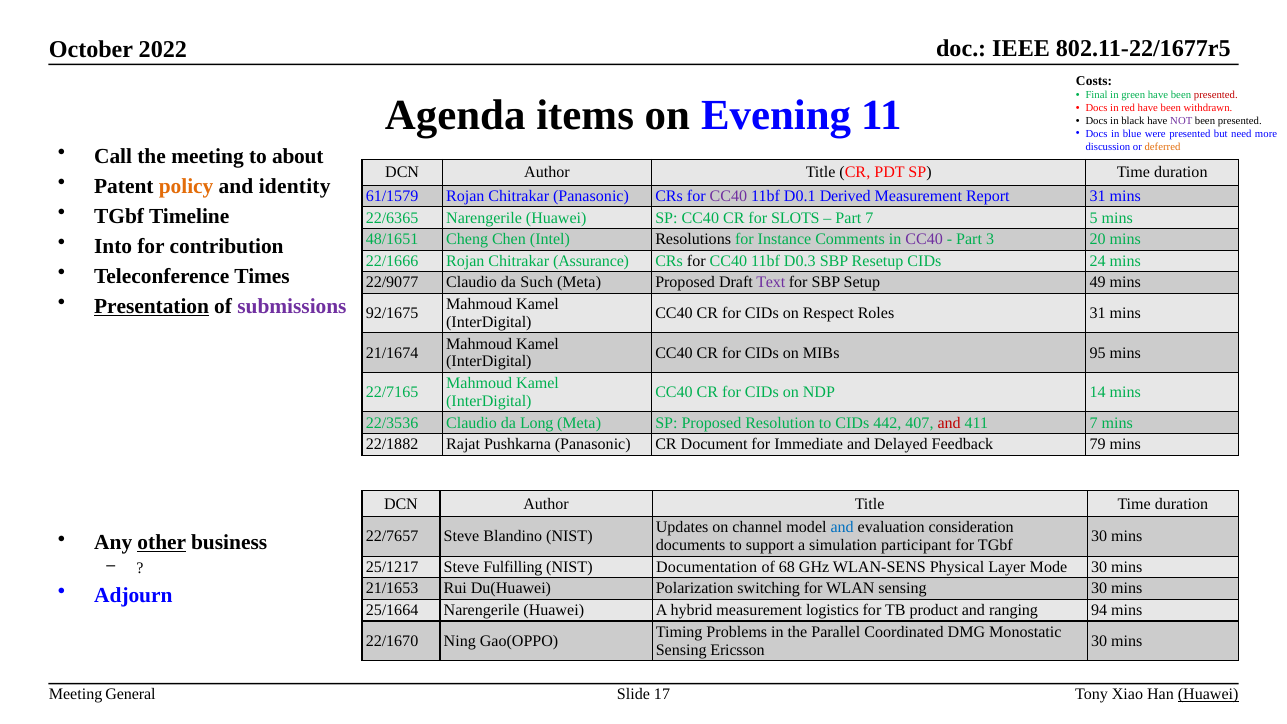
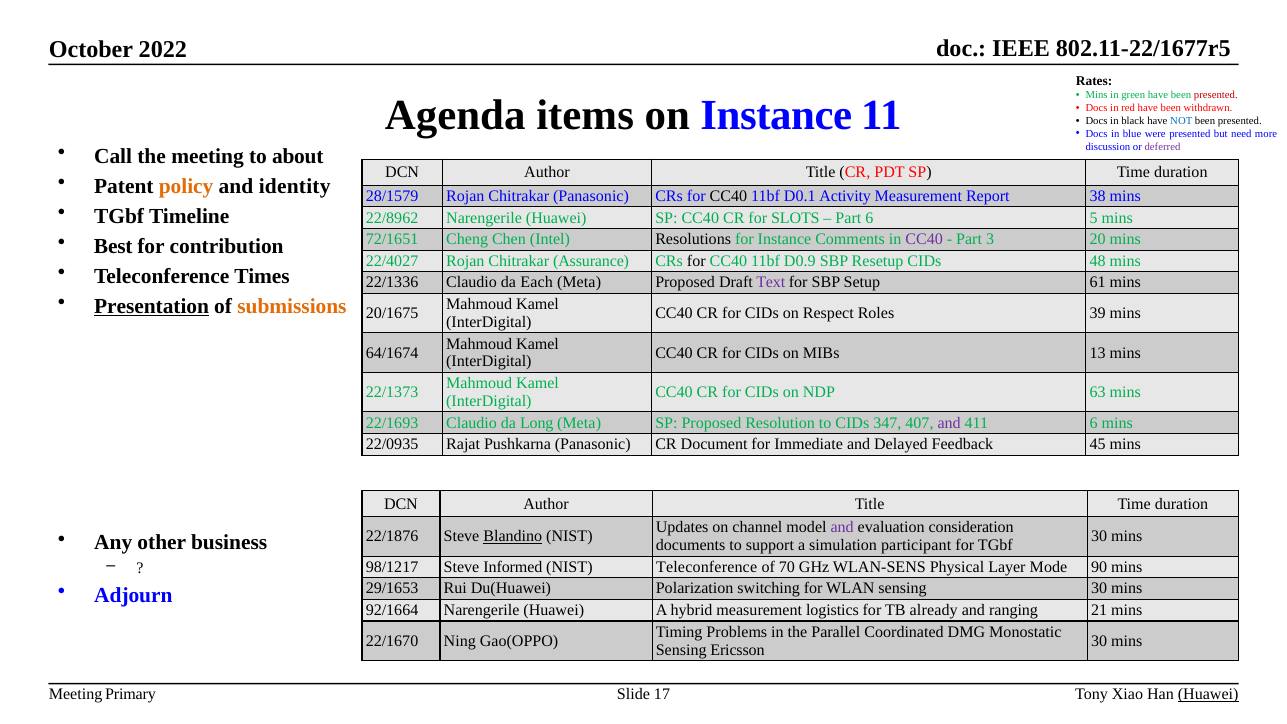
Costs: Costs -> Rates
Final at (1097, 95): Final -> Mins
on Evening: Evening -> Instance
NOT colour: purple -> blue
deferred colour: orange -> purple
61/1579: 61/1579 -> 28/1579
CC40 at (728, 196) colour: purple -> black
Derived: Derived -> Activity
Report 31: 31 -> 38
22/6365: 22/6365 -> 22/8962
Part 7: 7 -> 6
48/1651: 48/1651 -> 72/1651
Into: Into -> Best
22/1666: 22/1666 -> 22/4027
D0.3: D0.3 -> D0.9
24: 24 -> 48
22/9077: 22/9077 -> 22/1336
Such: Such -> Each
49: 49 -> 61
submissions colour: purple -> orange
92/1675: 92/1675 -> 20/1675
Roles 31: 31 -> 39
21/1674: 21/1674 -> 64/1674
95: 95 -> 13
22/7165: 22/7165 -> 22/1373
14: 14 -> 63
22/3536: 22/3536 -> 22/1693
442: 442 -> 347
and at (949, 423) colour: red -> purple
411 7: 7 -> 6
22/1882: 22/1882 -> 22/0935
79: 79 -> 45
and at (842, 527) colour: blue -> purple
22/7657: 22/7657 -> 22/1876
Blandino underline: none -> present
other underline: present -> none
25/1217: 25/1217 -> 98/1217
Fulfilling: Fulfilling -> Informed
NIST Documentation: Documentation -> Teleconference
68: 68 -> 70
Mode 30: 30 -> 90
21/1653: 21/1653 -> 29/1653
25/1664: 25/1664 -> 92/1664
product: product -> already
94: 94 -> 21
General: General -> Primary
